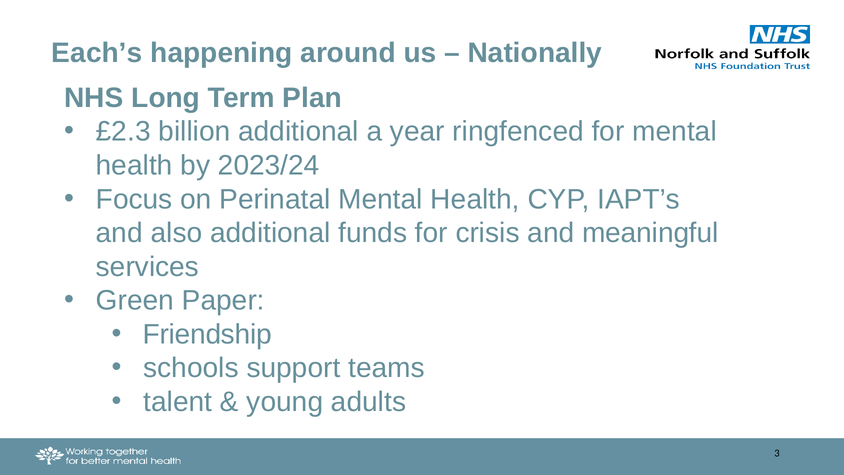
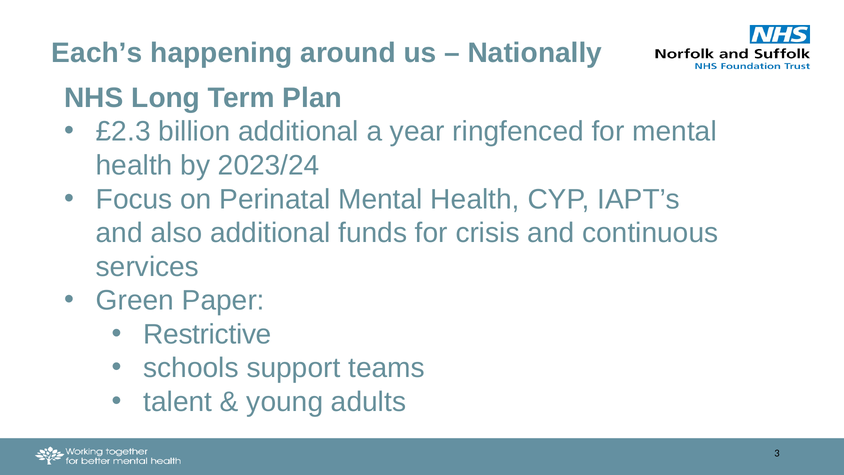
meaningful: meaningful -> continuous
Friendship: Friendship -> Restrictive
